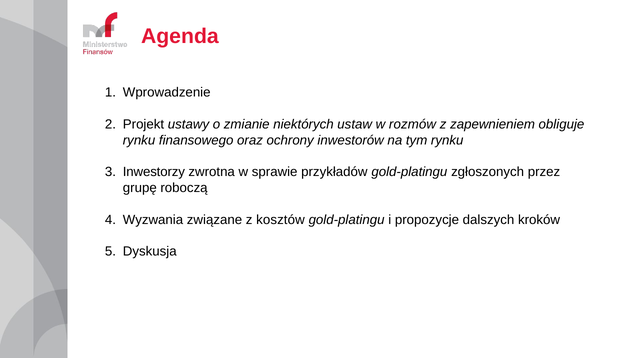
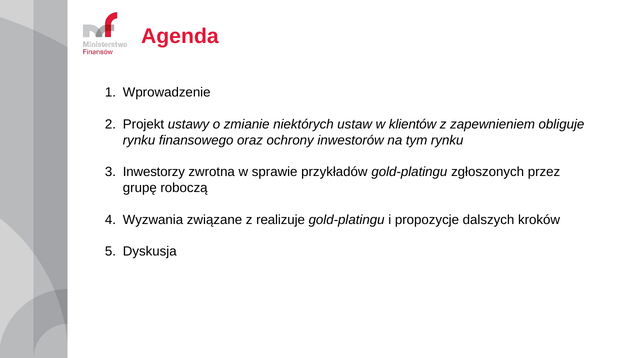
rozmów: rozmów -> klientów
kosztów: kosztów -> realizuje
